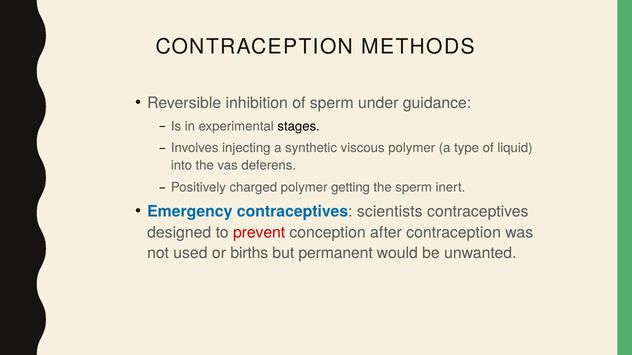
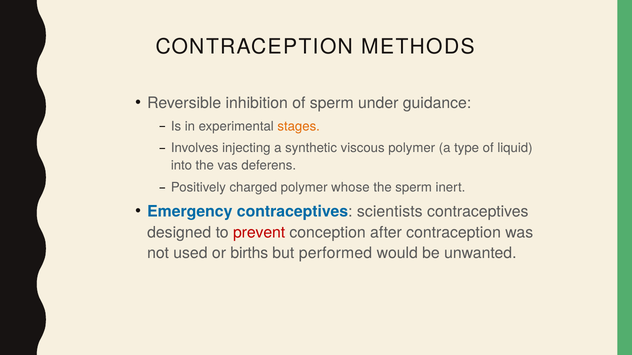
stages colour: black -> orange
getting: getting -> whose
permanent: permanent -> performed
